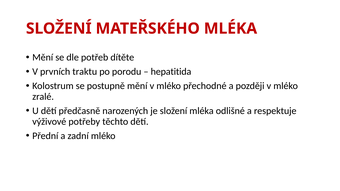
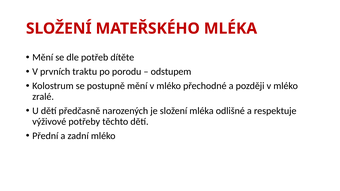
hepatitida: hepatitida -> odstupem
